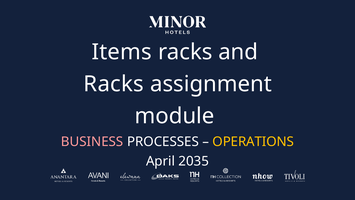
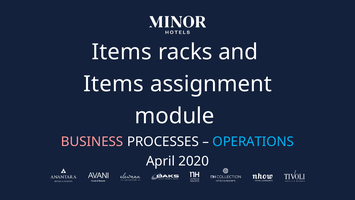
Racks at (114, 84): Racks -> Items
OPERATIONS colour: yellow -> light blue
2035: 2035 -> 2020
